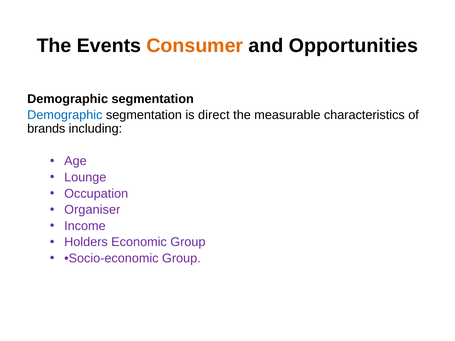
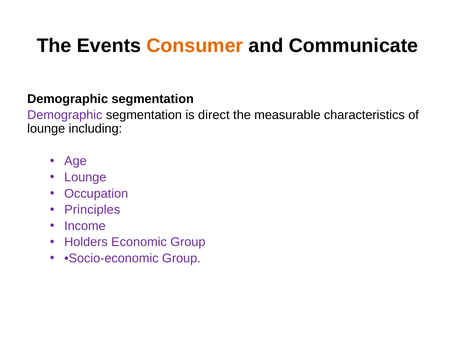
Opportunities: Opportunities -> Communicate
Demographic at (65, 115) colour: blue -> purple
brands at (46, 129): brands -> lounge
Organiser: Organiser -> Principles
